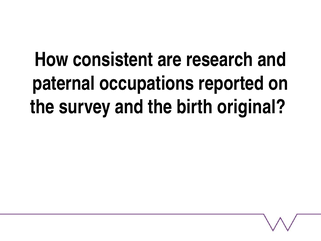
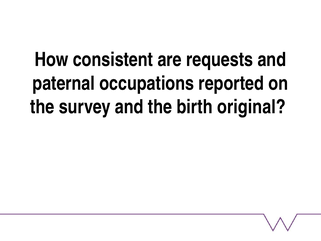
research: research -> requests
